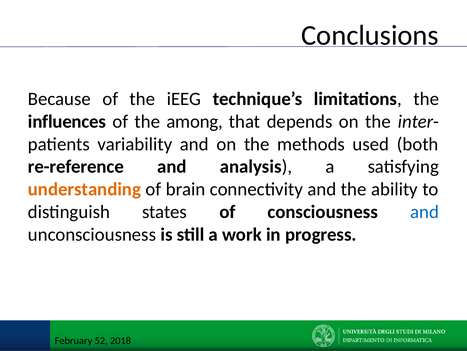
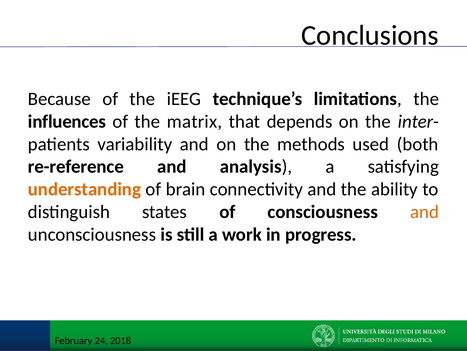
among: among -> matrix
and at (425, 212) colour: blue -> orange
52: 52 -> 24
